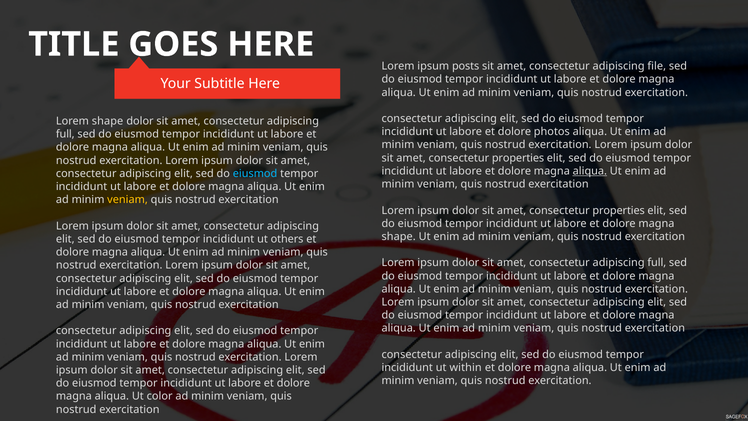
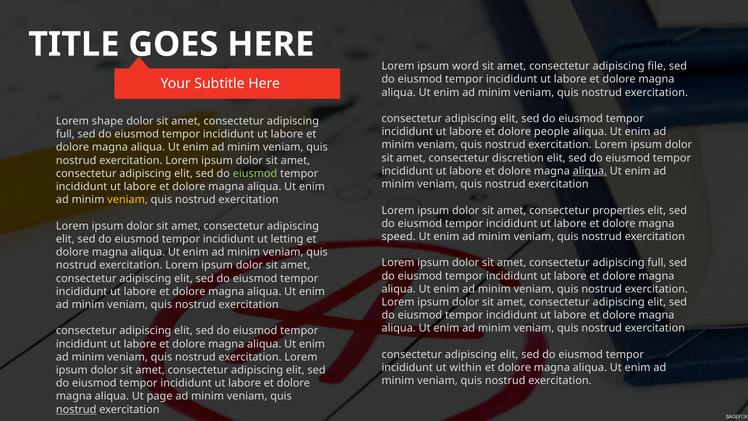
posts: posts -> word
photos: photos -> people
properties at (518, 158): properties -> discretion
eiusmod at (255, 173) colour: light blue -> light green
shape at (399, 236): shape -> speed
others: others -> letting
color: color -> page
nostrud at (76, 409) underline: none -> present
